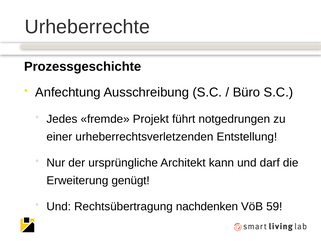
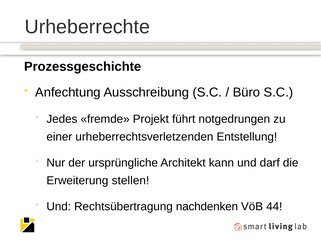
genügt: genügt -> stellen
59: 59 -> 44
